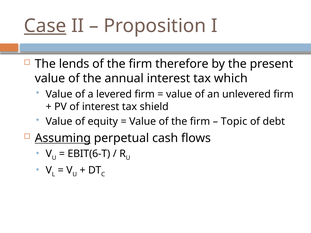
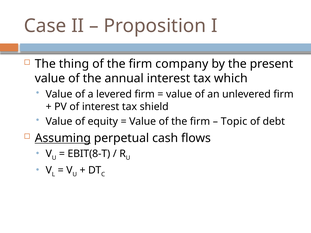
Case underline: present -> none
lends: lends -> thing
therefore: therefore -> company
EBIT(6-T: EBIT(6-T -> EBIT(8-T
